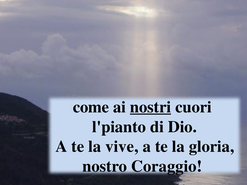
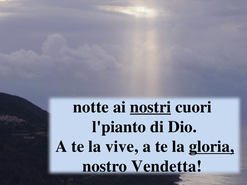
come: come -> notte
gloria underline: none -> present
Coraggio: Coraggio -> Vendetta
